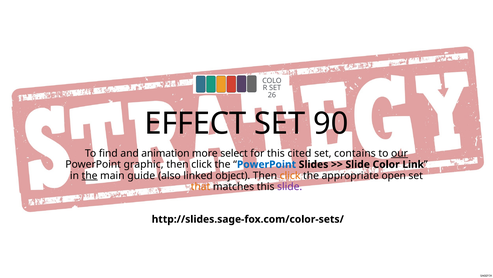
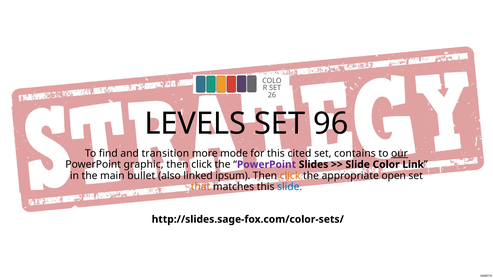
EFFECT: EFFECT -> LEVELS
90: 90 -> 96
animation: animation -> transition
select: select -> mode
PowerPoint at (266, 164) colour: blue -> purple
the at (90, 175) underline: present -> none
guide: guide -> bullet
object: object -> ipsum
slide at (290, 186) colour: purple -> blue
